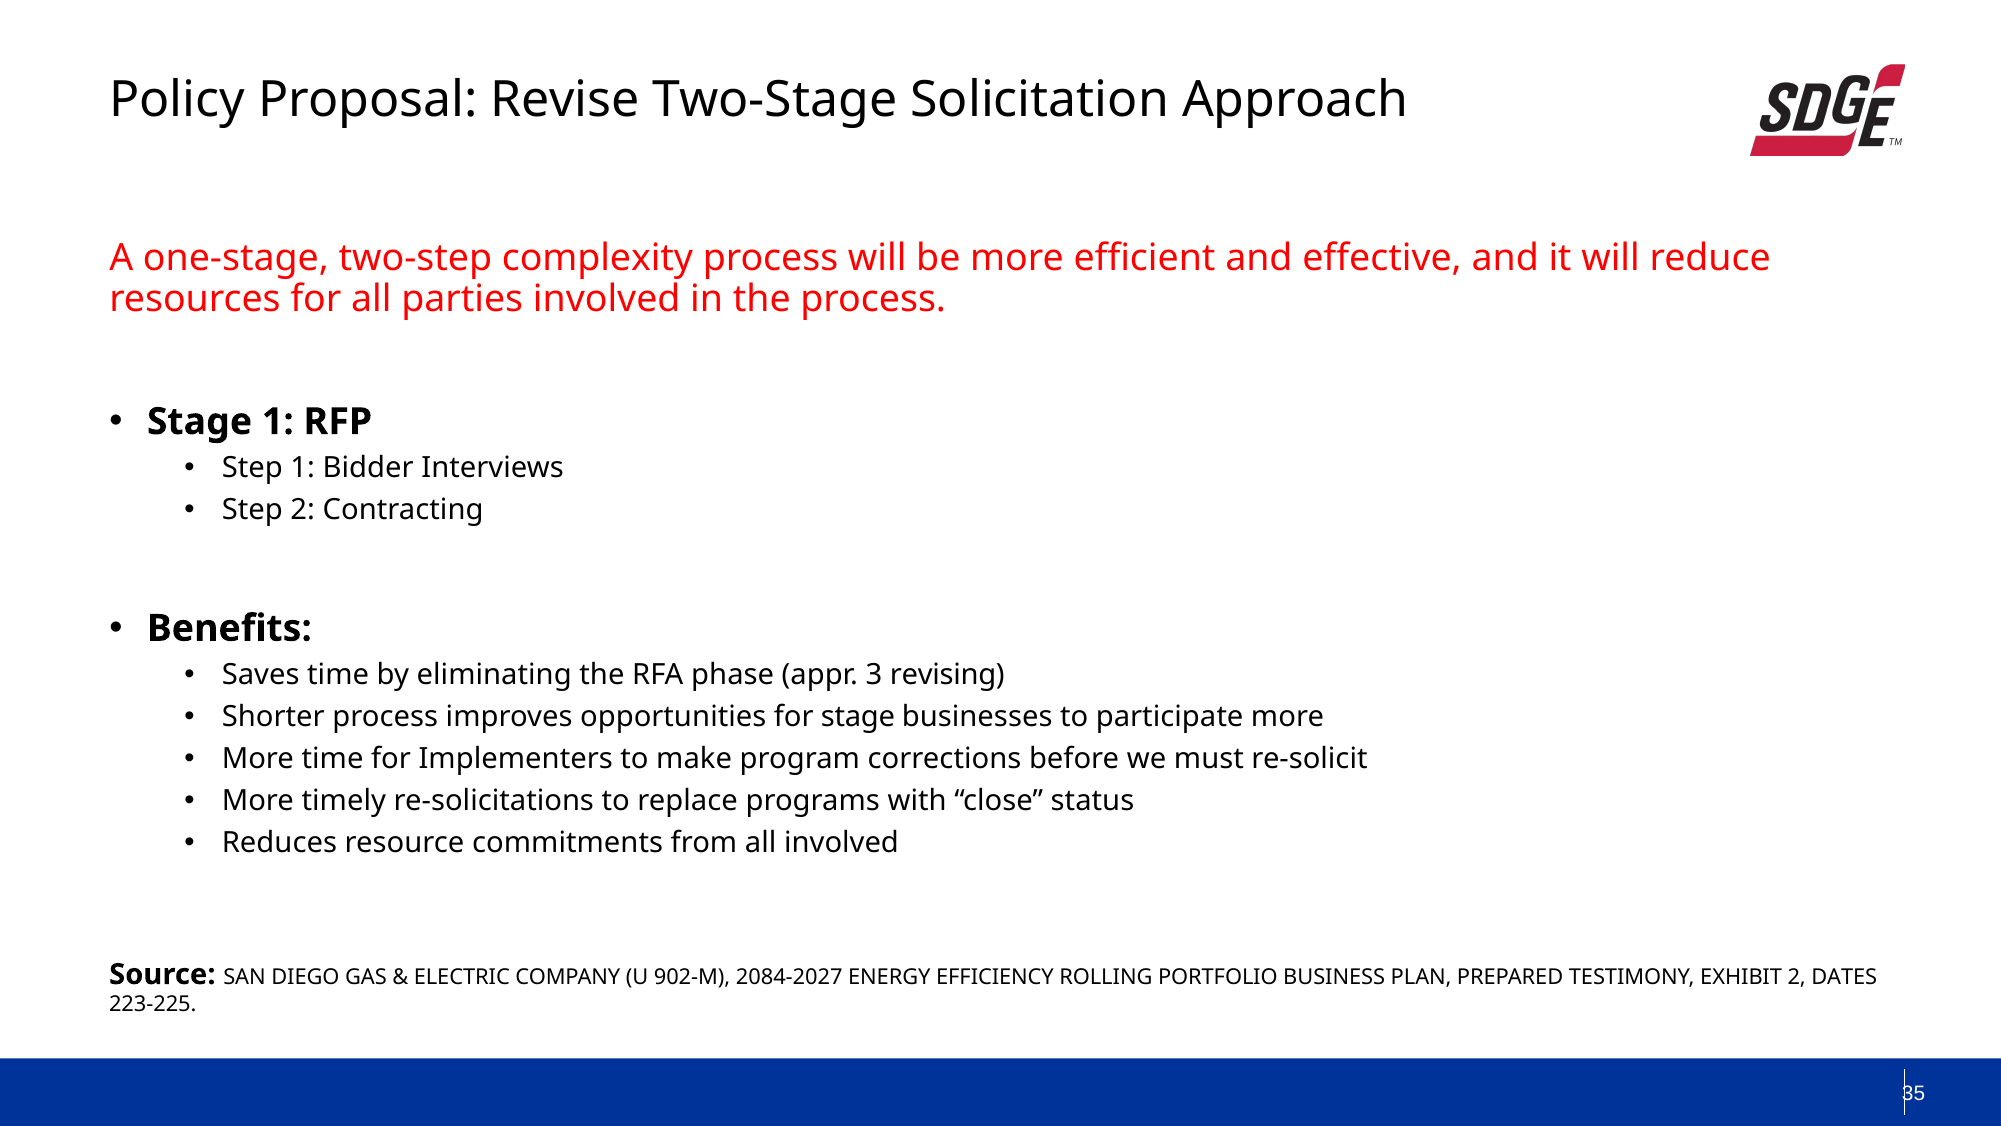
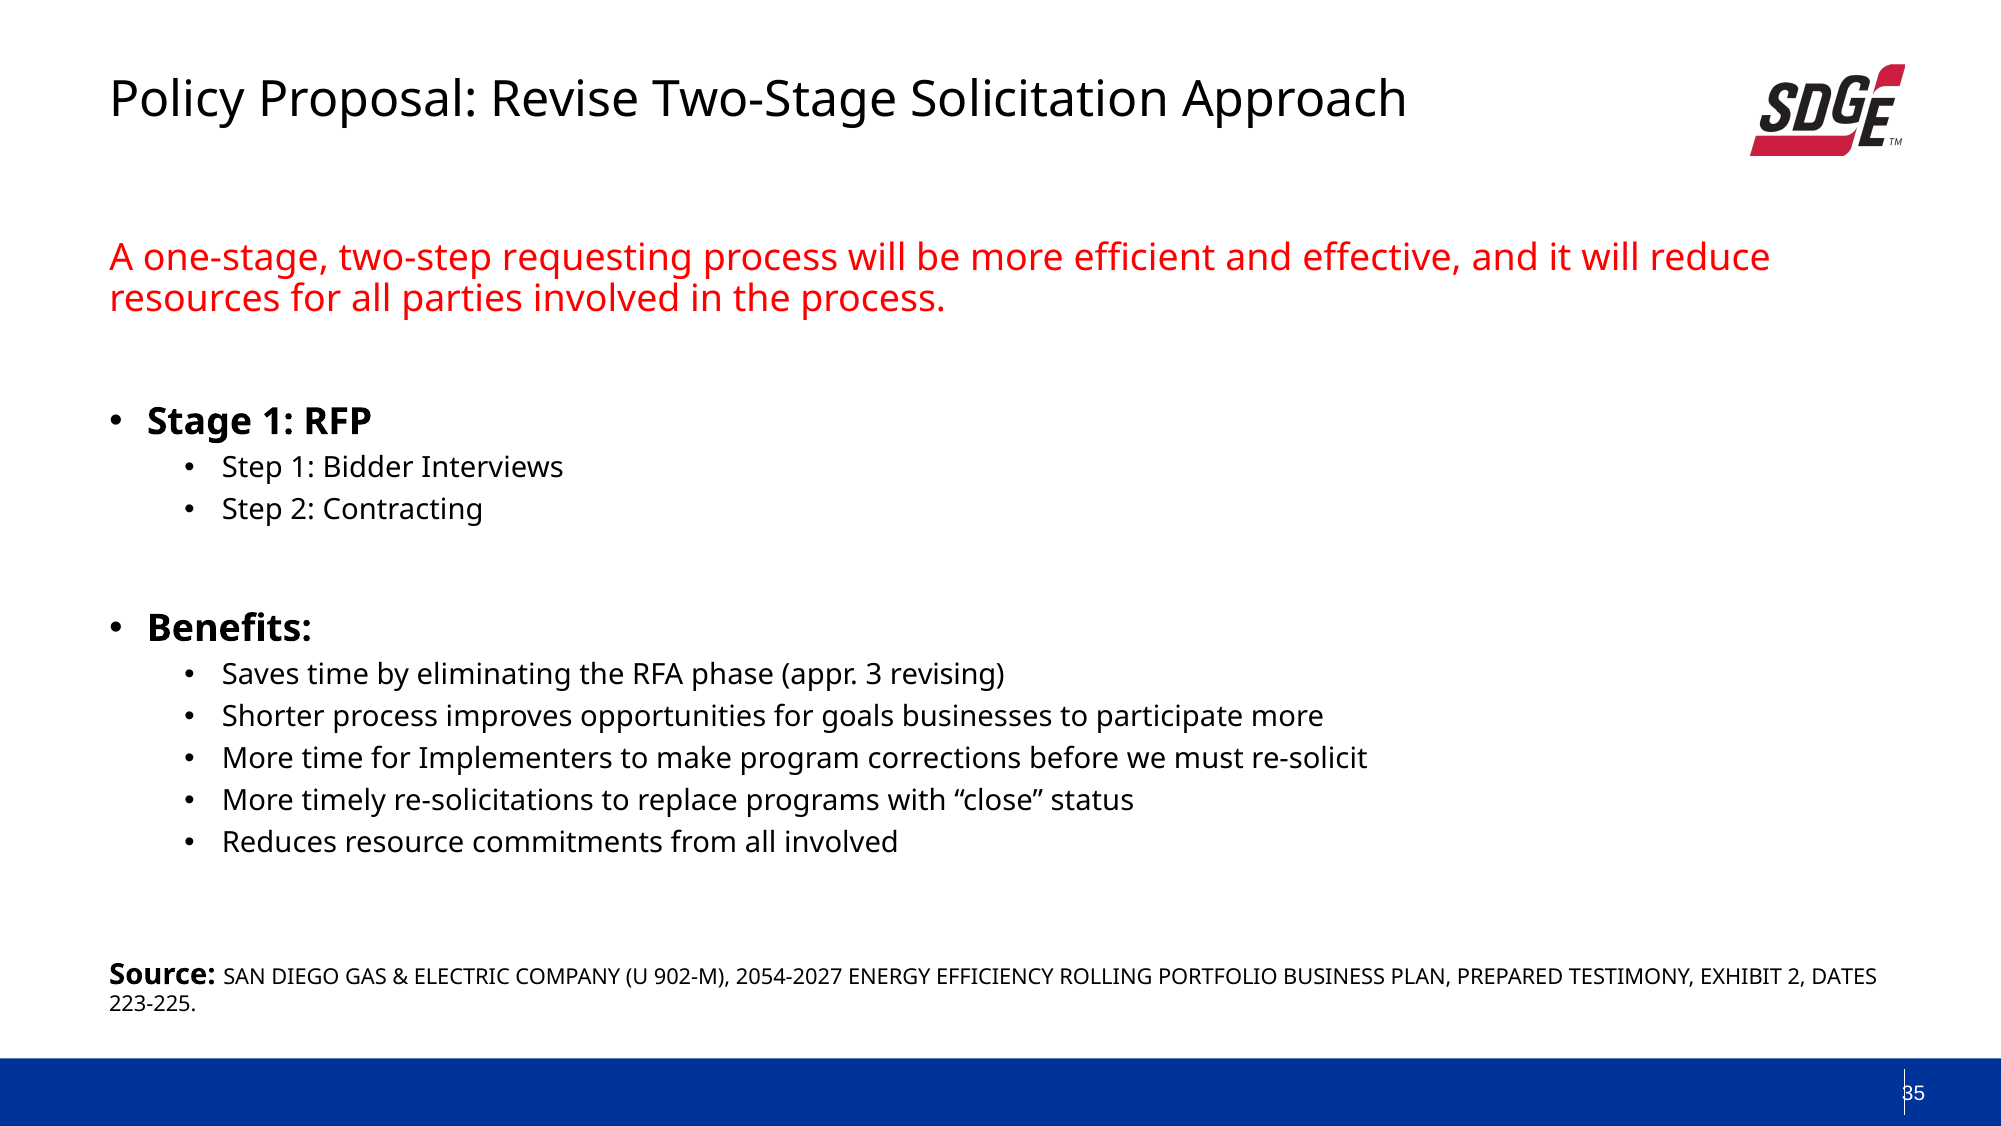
complexity: complexity -> requesting
for stage: stage -> goals
2084-2027: 2084-2027 -> 2054-2027
